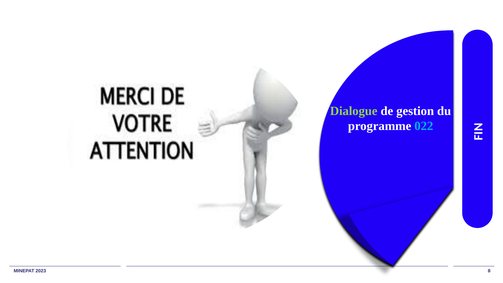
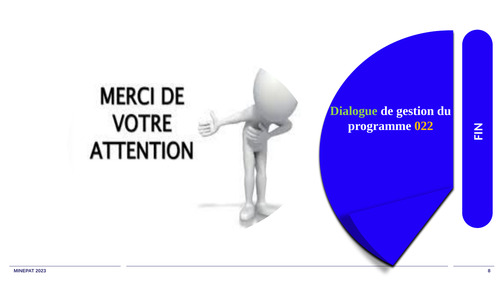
022 colour: light blue -> yellow
